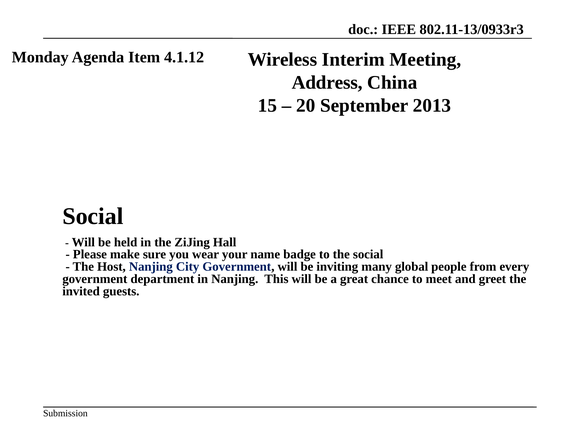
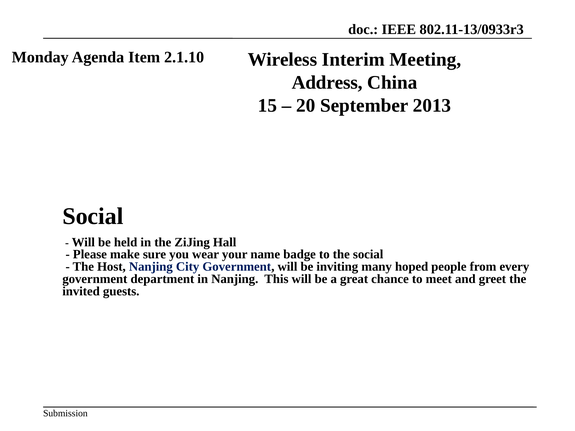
4.1.12: 4.1.12 -> 2.1.10
global: global -> hoped
